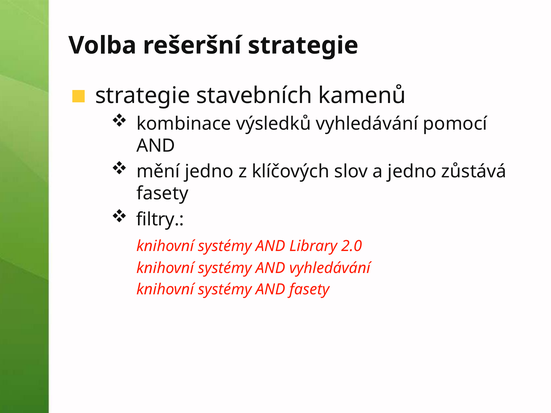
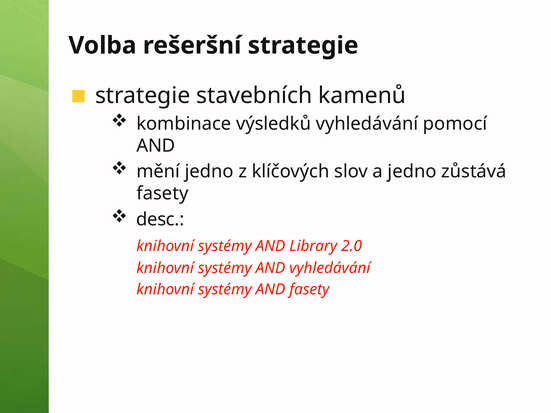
filtry: filtry -> desc
